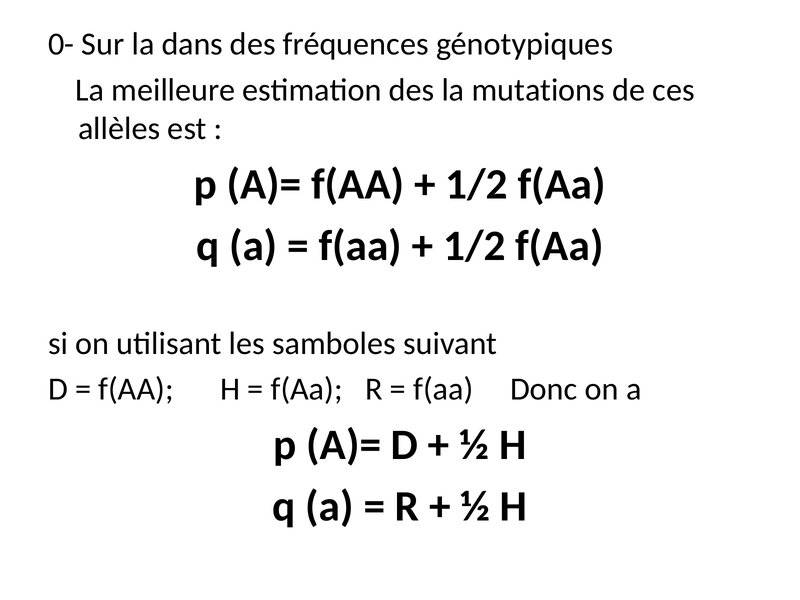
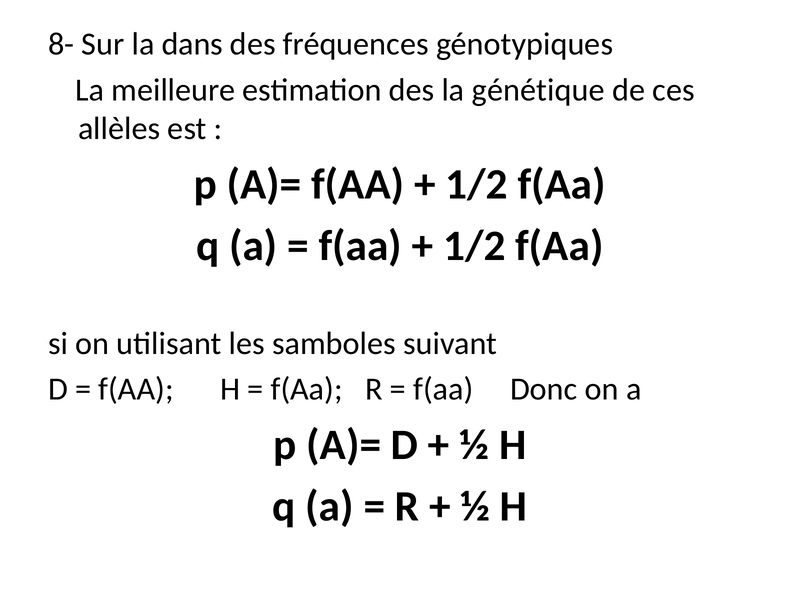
0-: 0- -> 8-
mutations: mutations -> génétique
